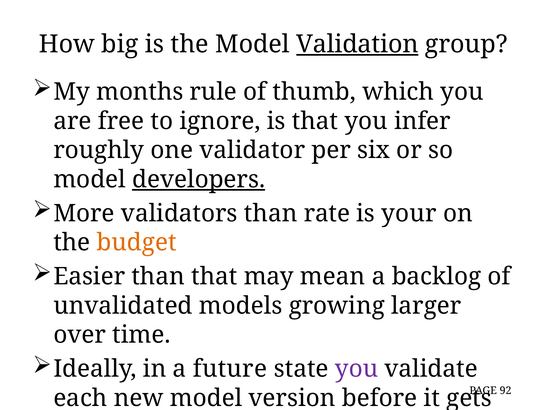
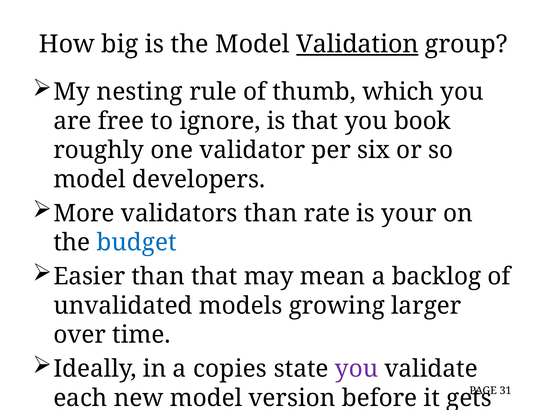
months: months -> nesting
infer: infer -> book
developers underline: present -> none
budget colour: orange -> blue
future: future -> copies
92: 92 -> 31
